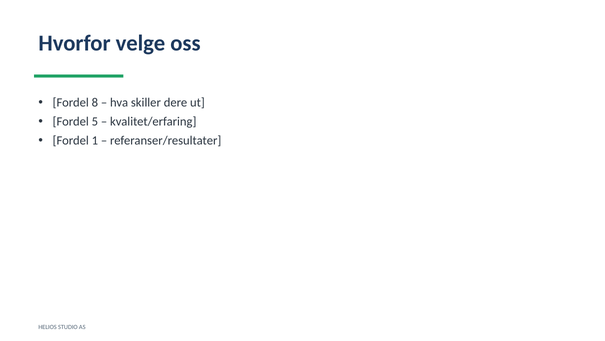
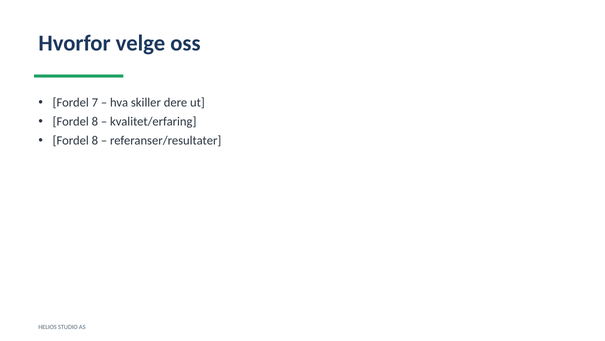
8: 8 -> 7
5 at (95, 121): 5 -> 8
1 at (95, 140): 1 -> 8
